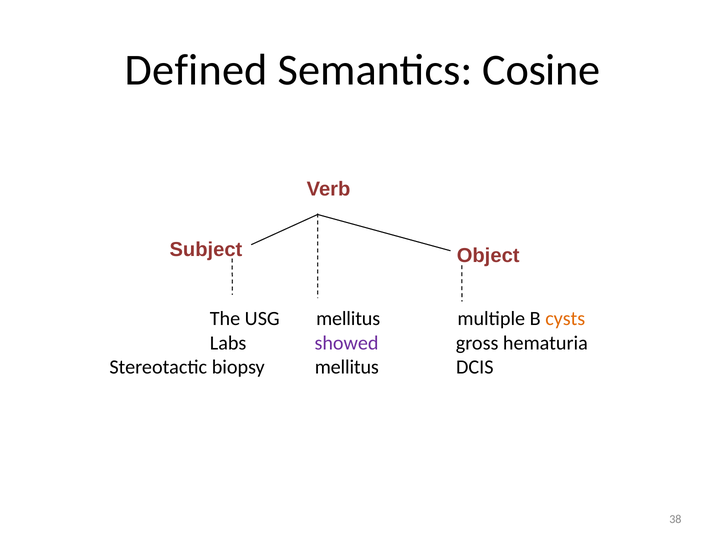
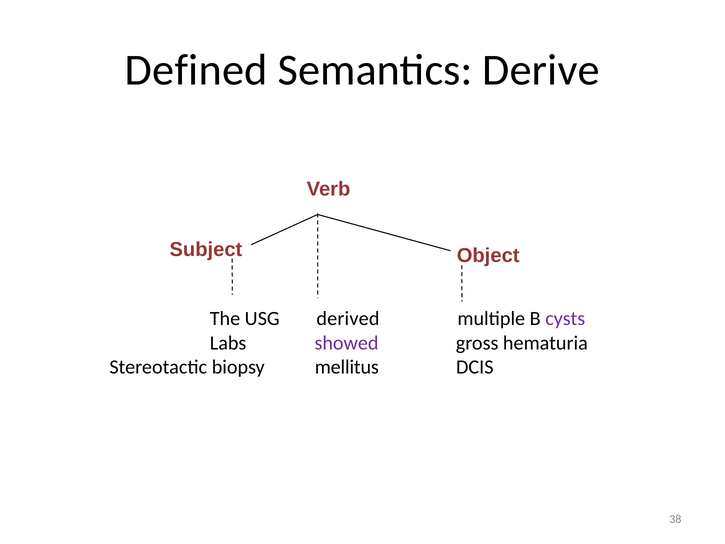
Cosine: Cosine -> Derive
USG mellitus: mellitus -> derived
cysts colour: orange -> purple
